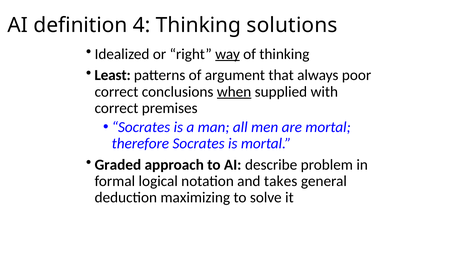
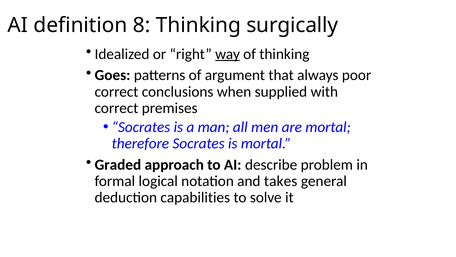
4: 4 -> 8
solutions: solutions -> surgically
Least: Least -> Goes
when underline: present -> none
maximizing: maximizing -> capabilities
